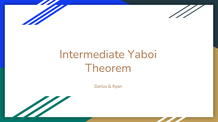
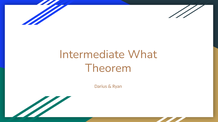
Yaboi: Yaboi -> What
